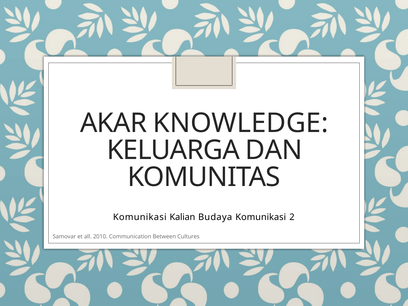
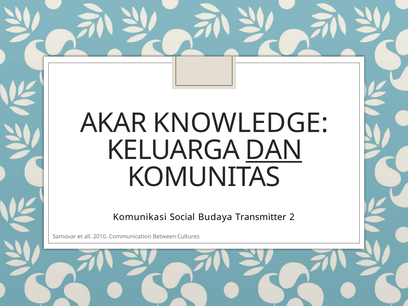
DAN underline: none -> present
Kalian: Kalian -> Social
Budaya Komunikasi: Komunikasi -> Transmitter
